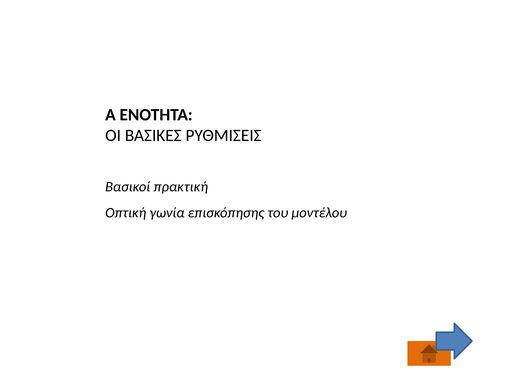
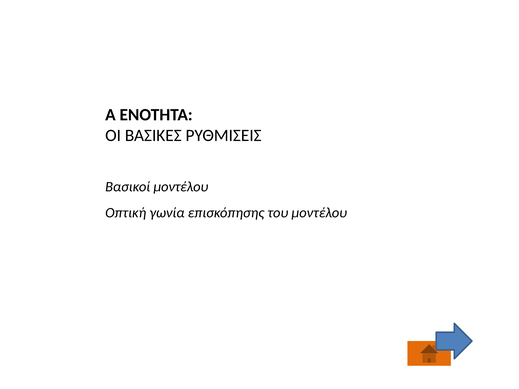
Βασικοί πρακτική: πρακτική -> μοντέλου
